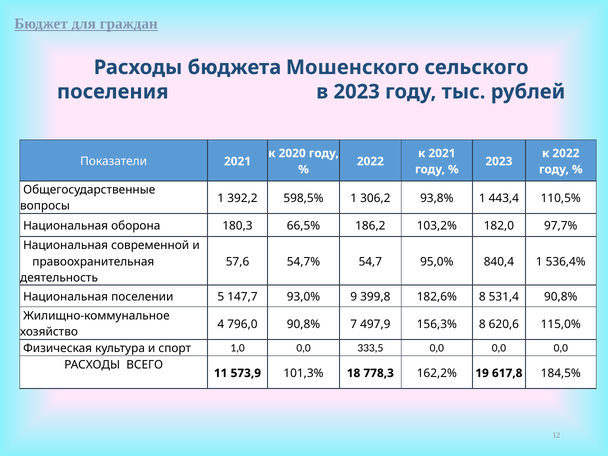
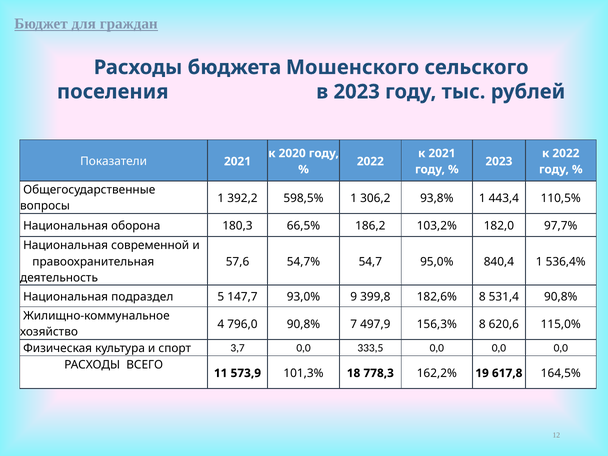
поселении: поселении -> подраздел
1,0: 1,0 -> 3,7
184,5%: 184,5% -> 164,5%
